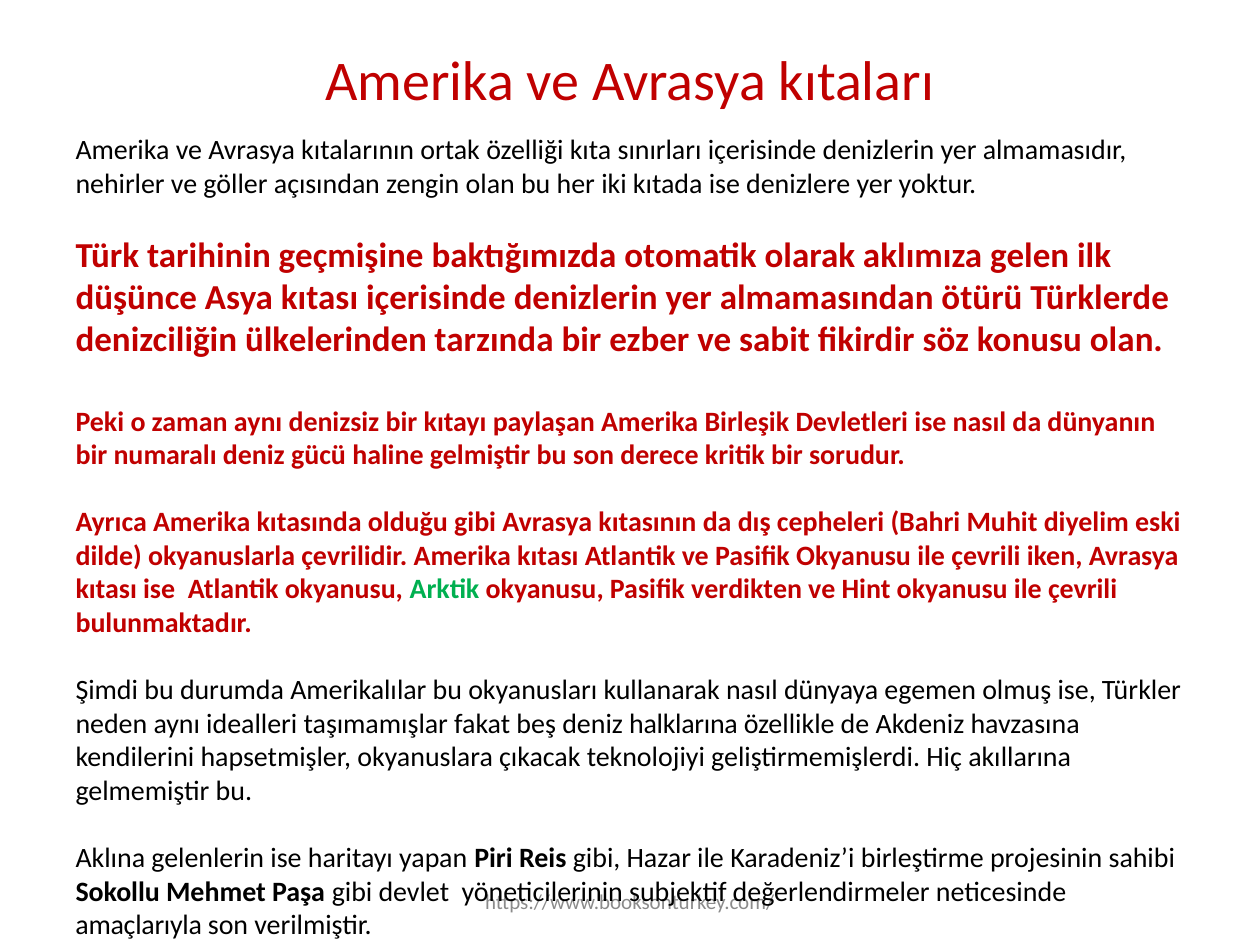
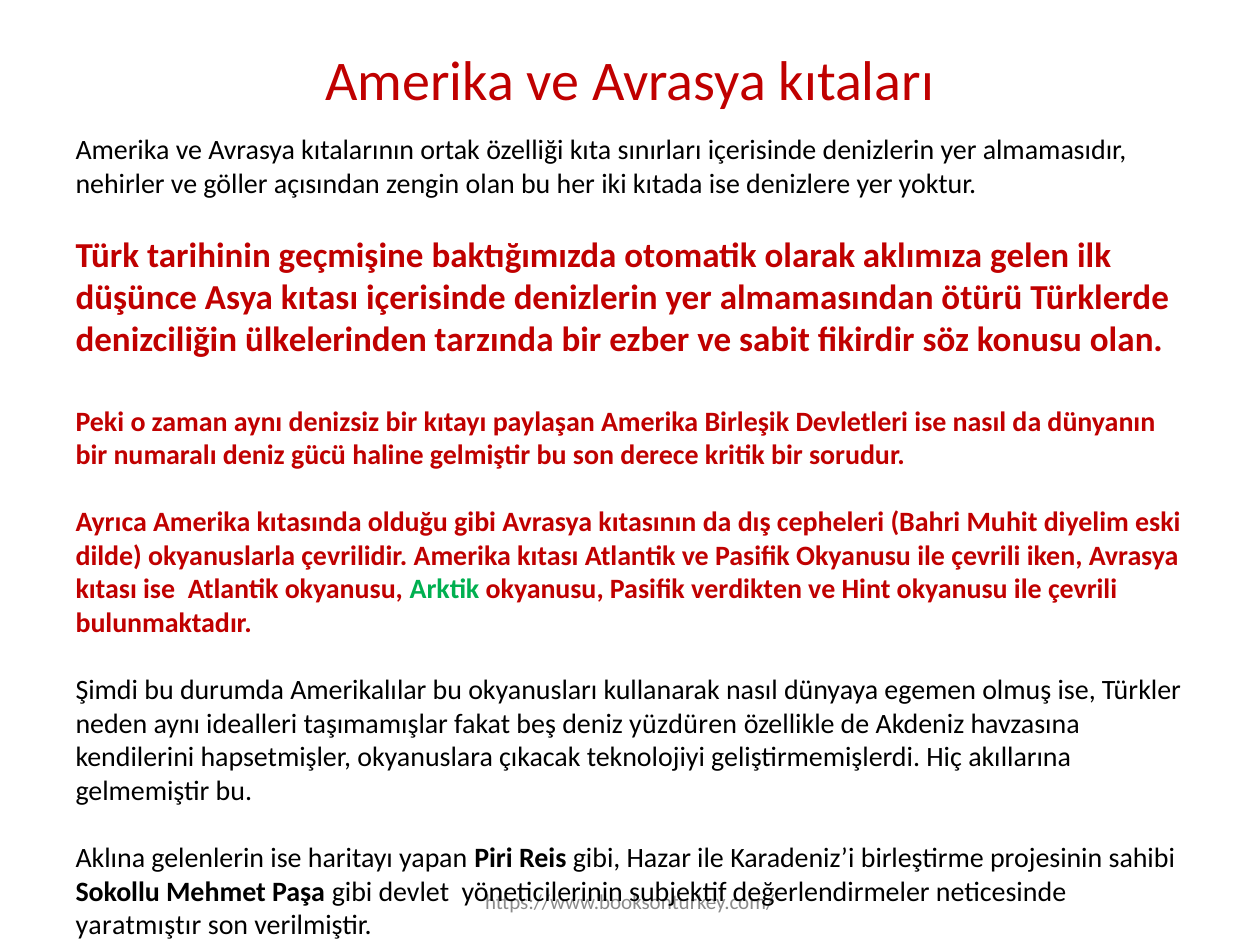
halklarına: halklarına -> yüzdüren
amaçlarıyla: amaçlarıyla -> yaratmıştır
